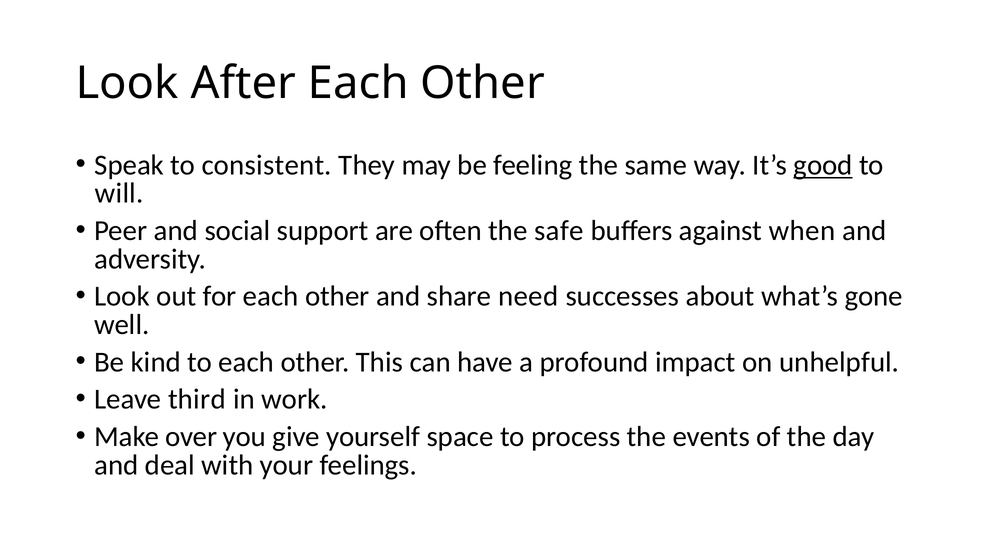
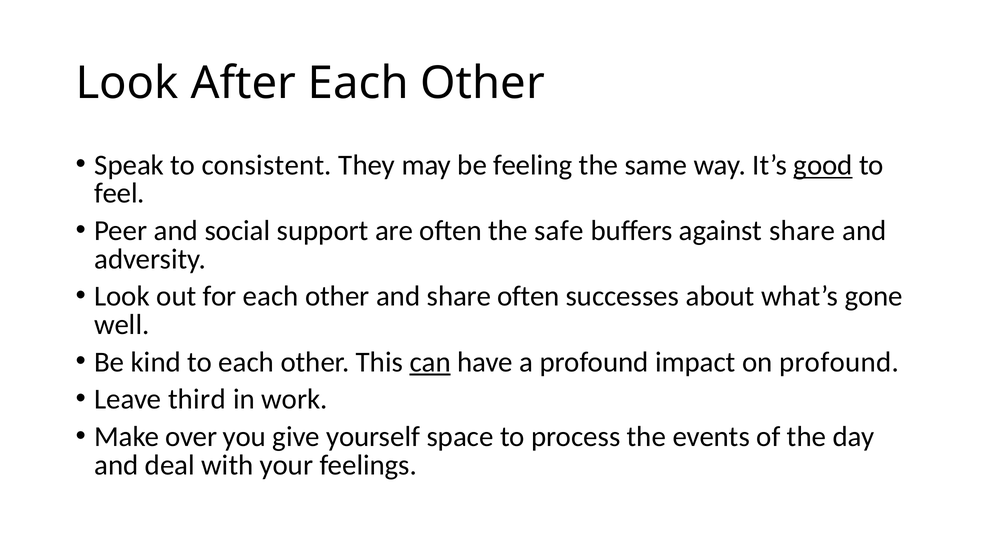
will: will -> feel
against when: when -> share
share need: need -> often
can underline: none -> present
on unhelpful: unhelpful -> profound
